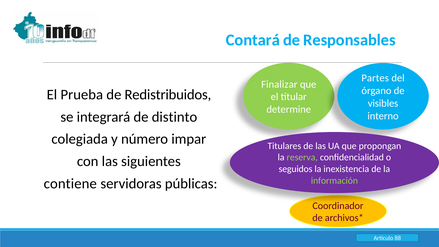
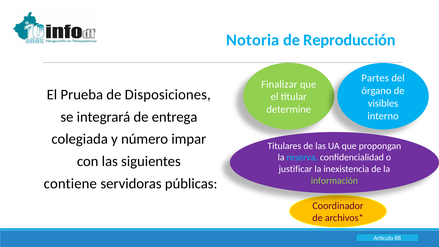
Contará: Contará -> Notoria
Responsables: Responsables -> Reproducción
Redistribuidos: Redistribuidos -> Disposiciones
distinto: distinto -> entrega
reserva colour: light green -> light blue
seguidos: seguidos -> justificar
